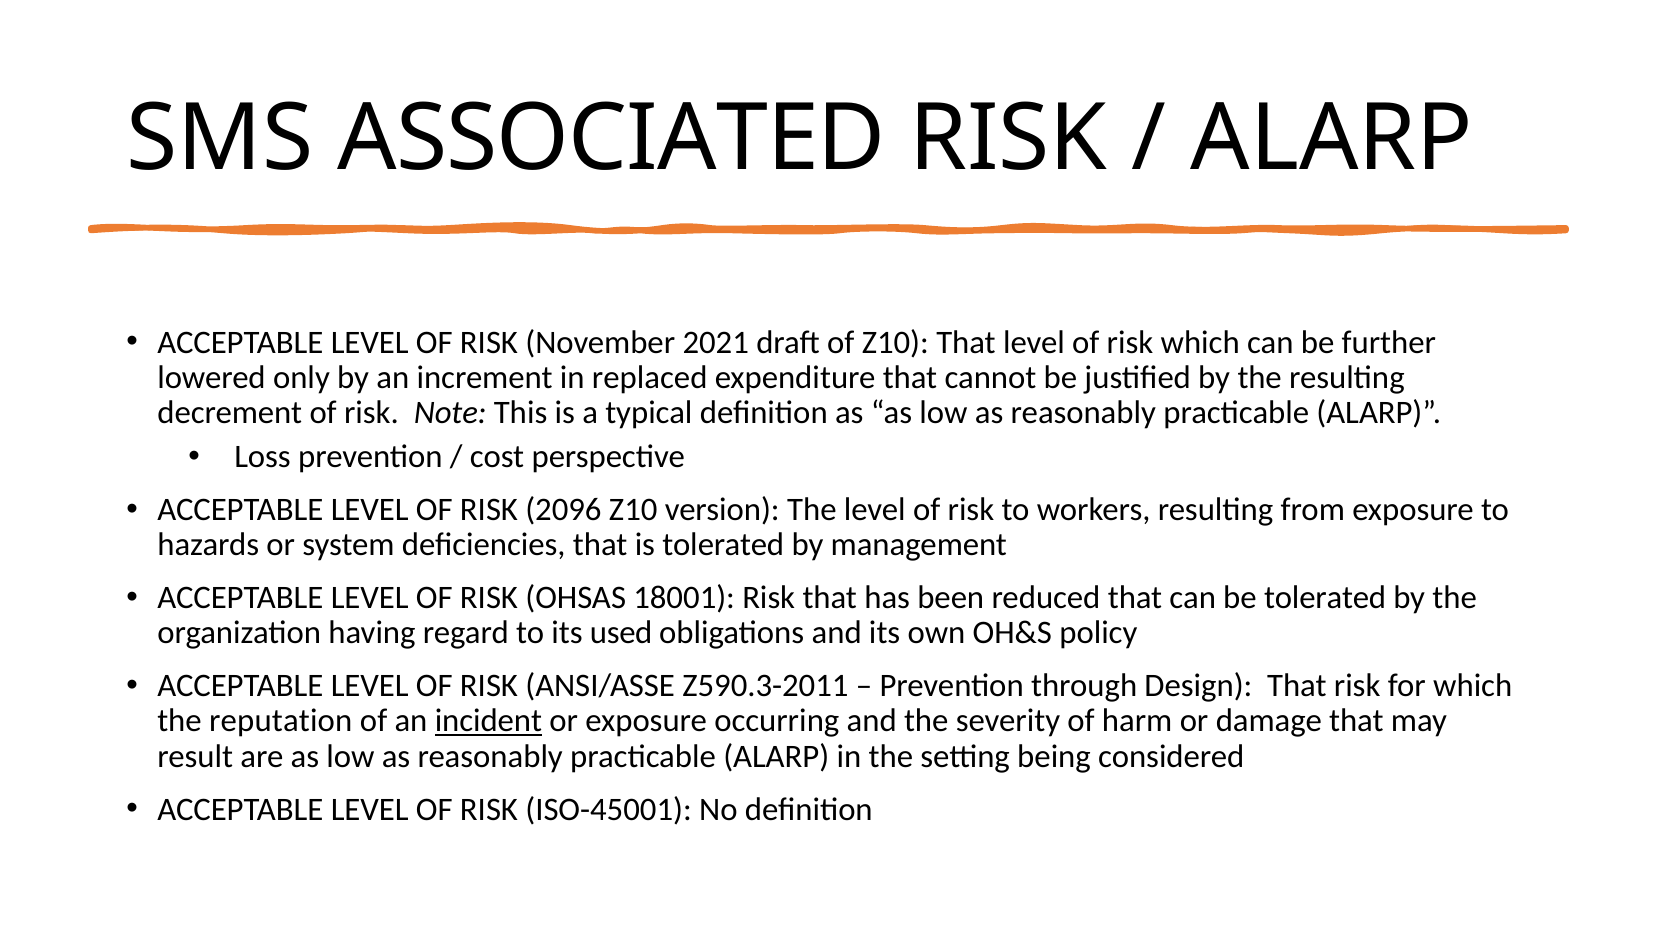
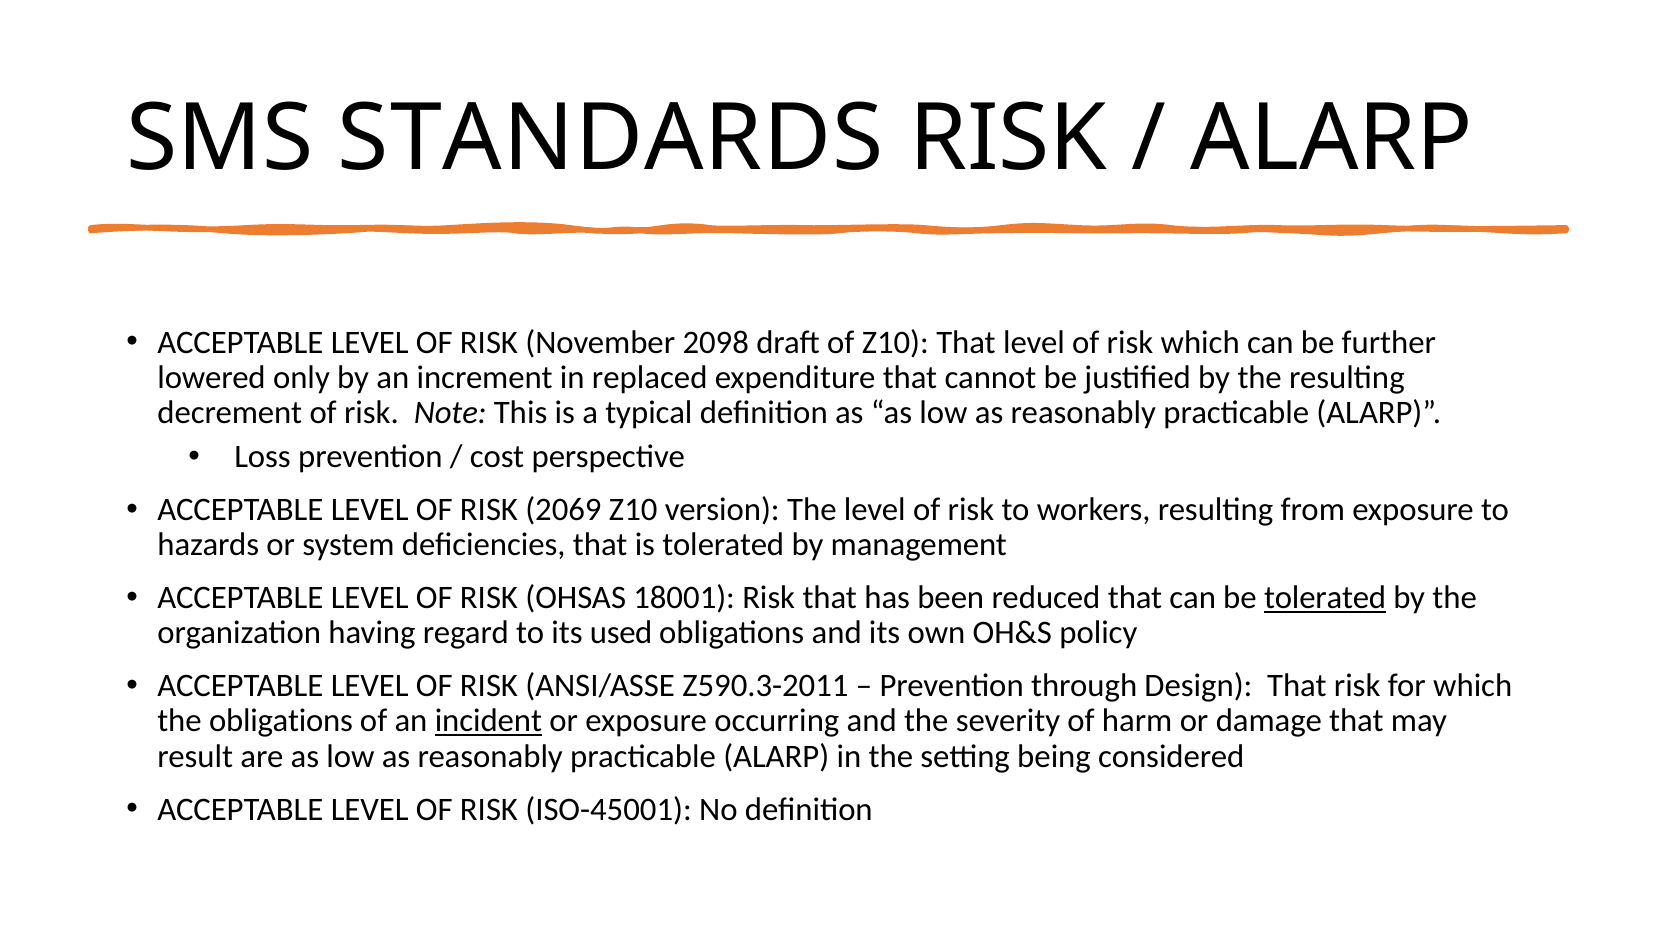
ASSOCIATED: ASSOCIATED -> STANDARDS
2021: 2021 -> 2098
2096: 2096 -> 2069
tolerated at (1325, 598) underline: none -> present
the reputation: reputation -> obligations
